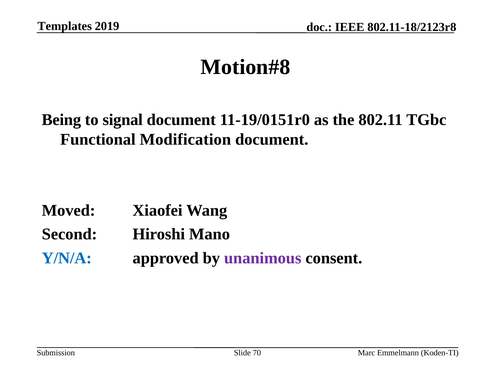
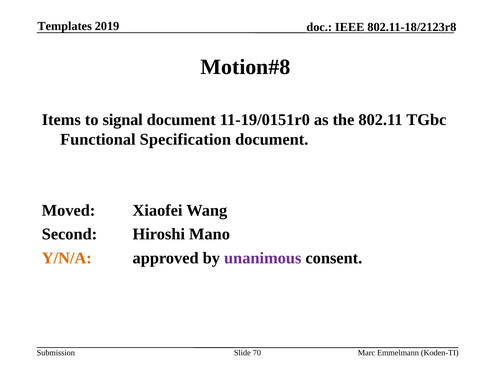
Being: Being -> Items
Modification: Modification -> Specification
Y/N/A colour: blue -> orange
